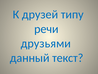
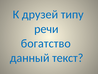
друзьями: друзьями -> богатство
